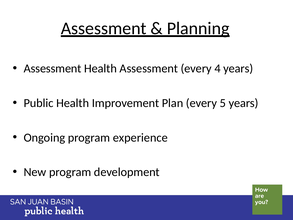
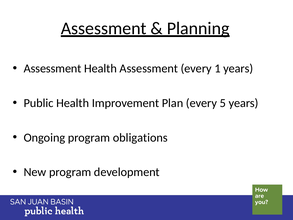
4: 4 -> 1
experience: experience -> obligations
